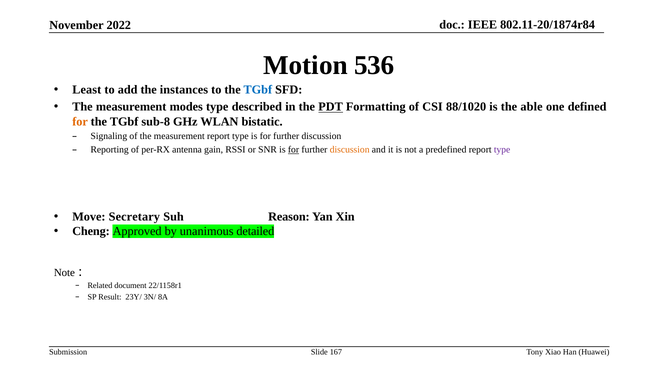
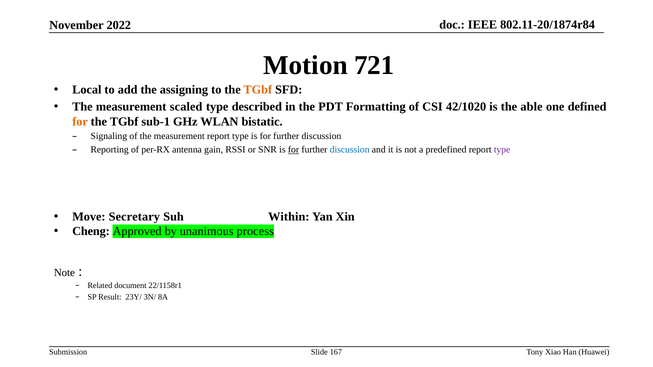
536: 536 -> 721
Least: Least -> Local
instances: instances -> assigning
TGbf at (258, 90) colour: blue -> orange
modes: modes -> scaled
PDT underline: present -> none
88/1020: 88/1020 -> 42/1020
sub-8: sub-8 -> sub-1
discussion at (350, 150) colour: orange -> blue
Reason: Reason -> Within
detailed: detailed -> process
